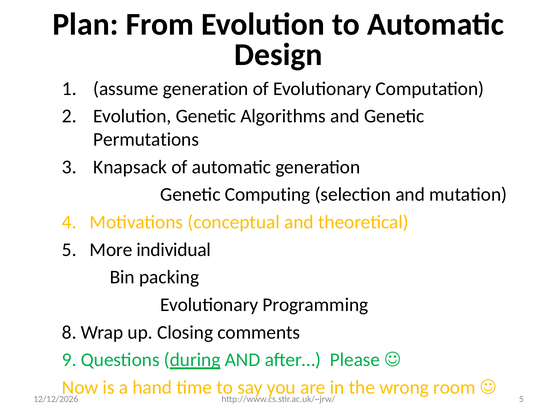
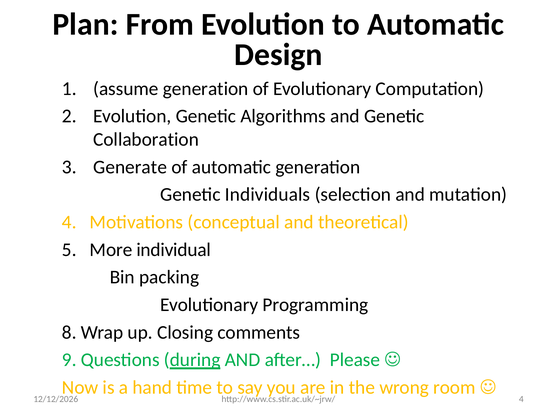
Permutations: Permutations -> Collaboration
Knapsack: Knapsack -> Generate
Computing: Computing -> Individuals
http://www.cs.stir.ac.uk/~jrw/ 5: 5 -> 4
